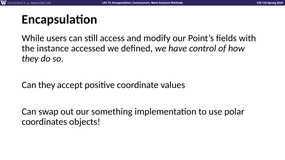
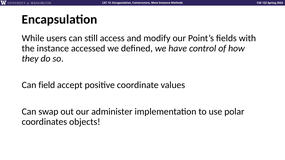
Can they: they -> field
something: something -> administer
